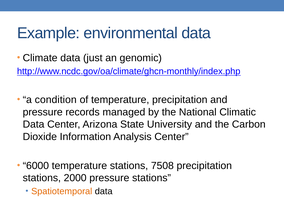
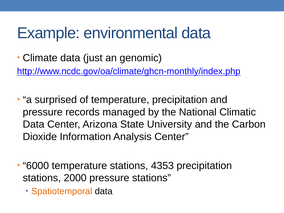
condition: condition -> surprised
7508: 7508 -> 4353
